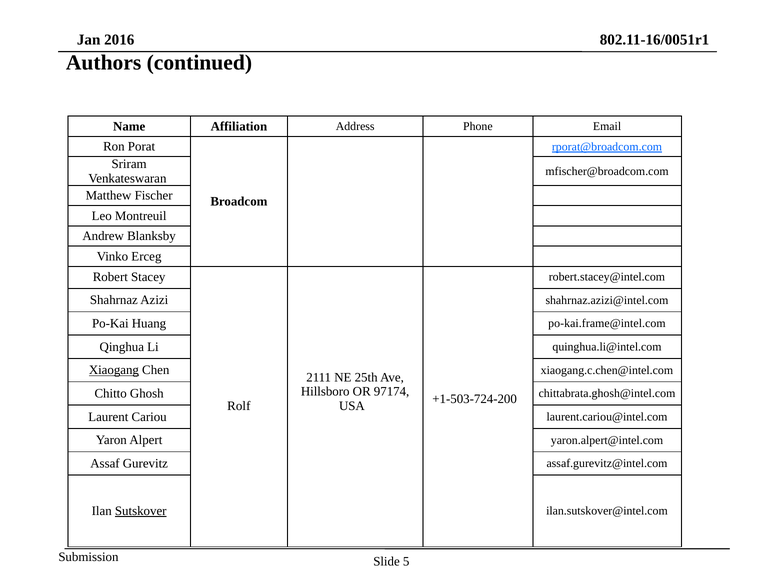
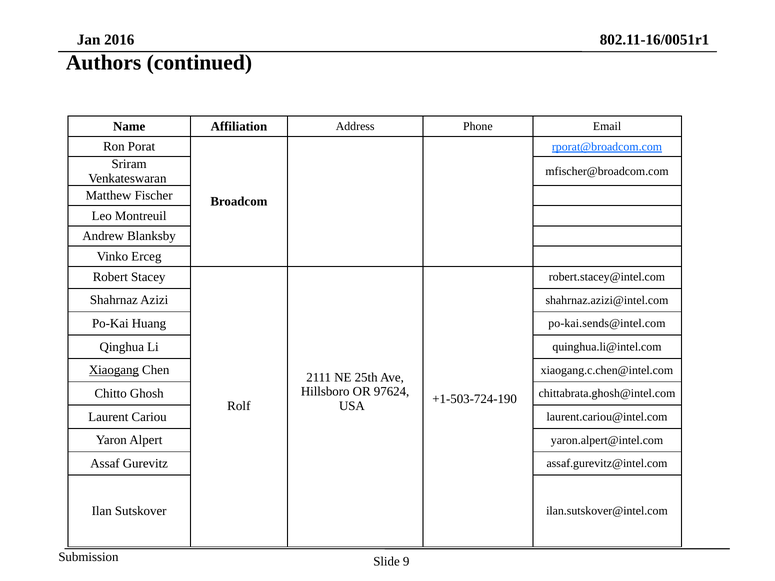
po-kai.frame@intel.com: po-kai.frame@intel.com -> po-kai.sends@intel.com
97174: 97174 -> 97624
+1-503-724-200: +1-503-724-200 -> +1-503-724-190
Sutskover underline: present -> none
5: 5 -> 9
